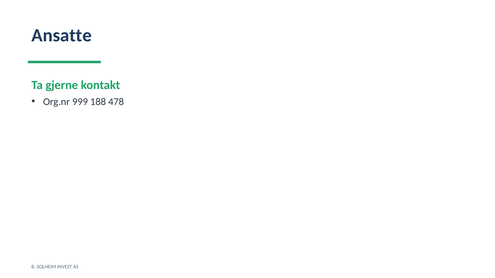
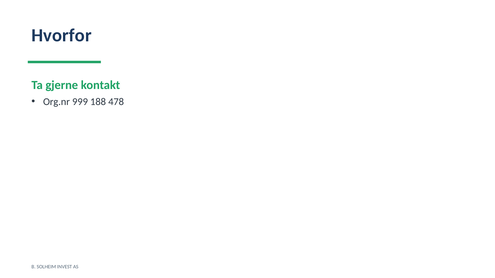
Ansatte: Ansatte -> Hvorfor
